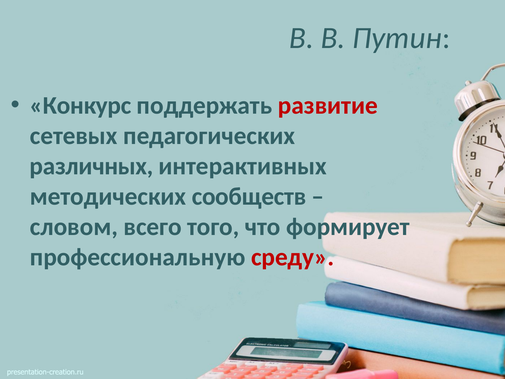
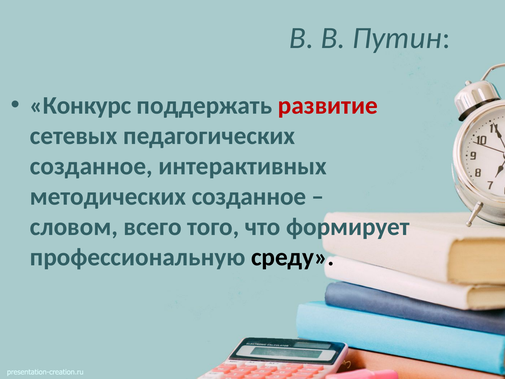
различных at (92, 166): различных -> созданное
методических сообществ: сообществ -> созданное
среду colour: red -> black
